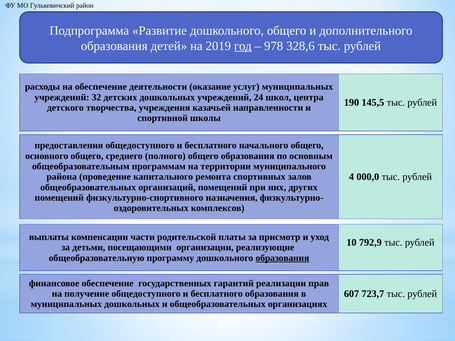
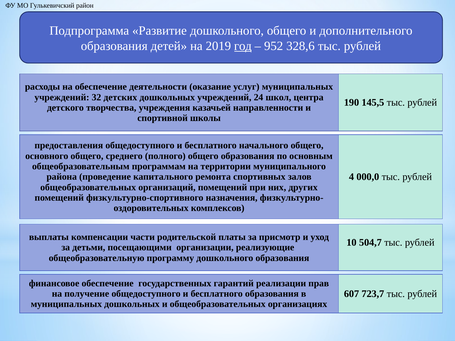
978: 978 -> 952
792,9: 792,9 -> 504,7
образования at (282, 258) underline: present -> none
